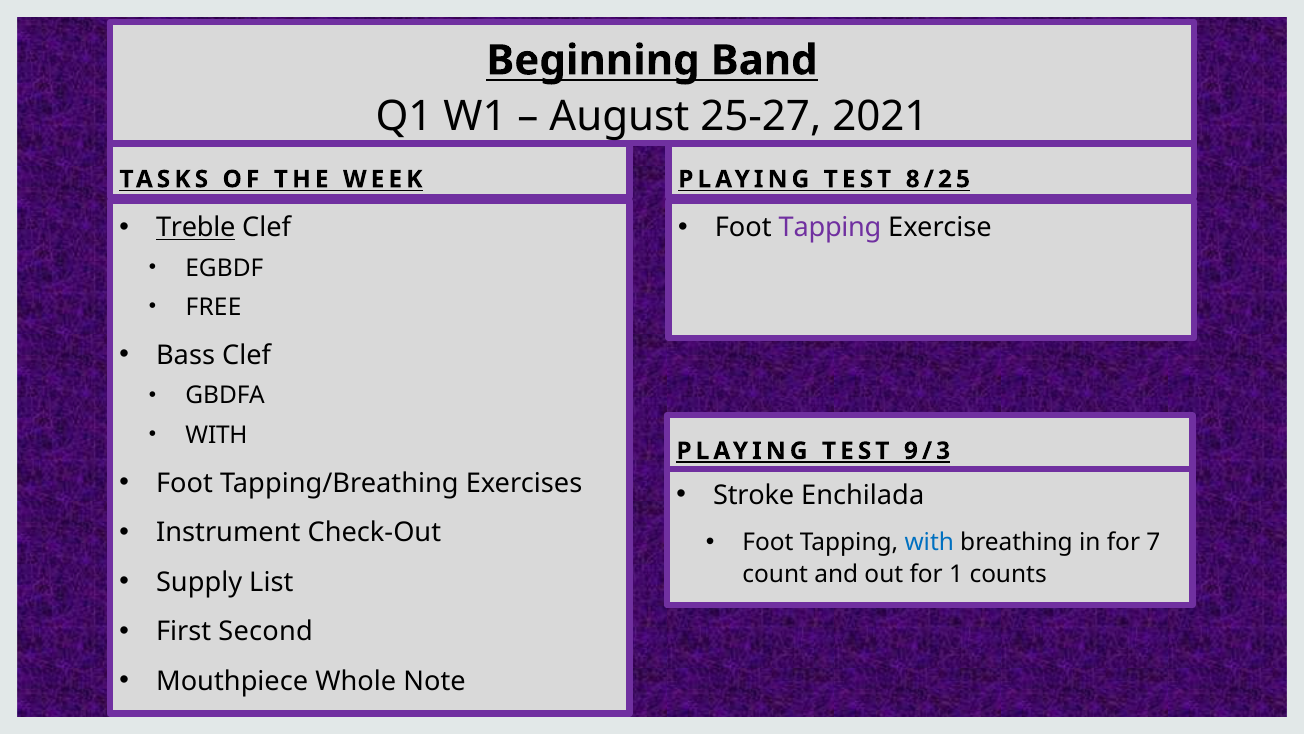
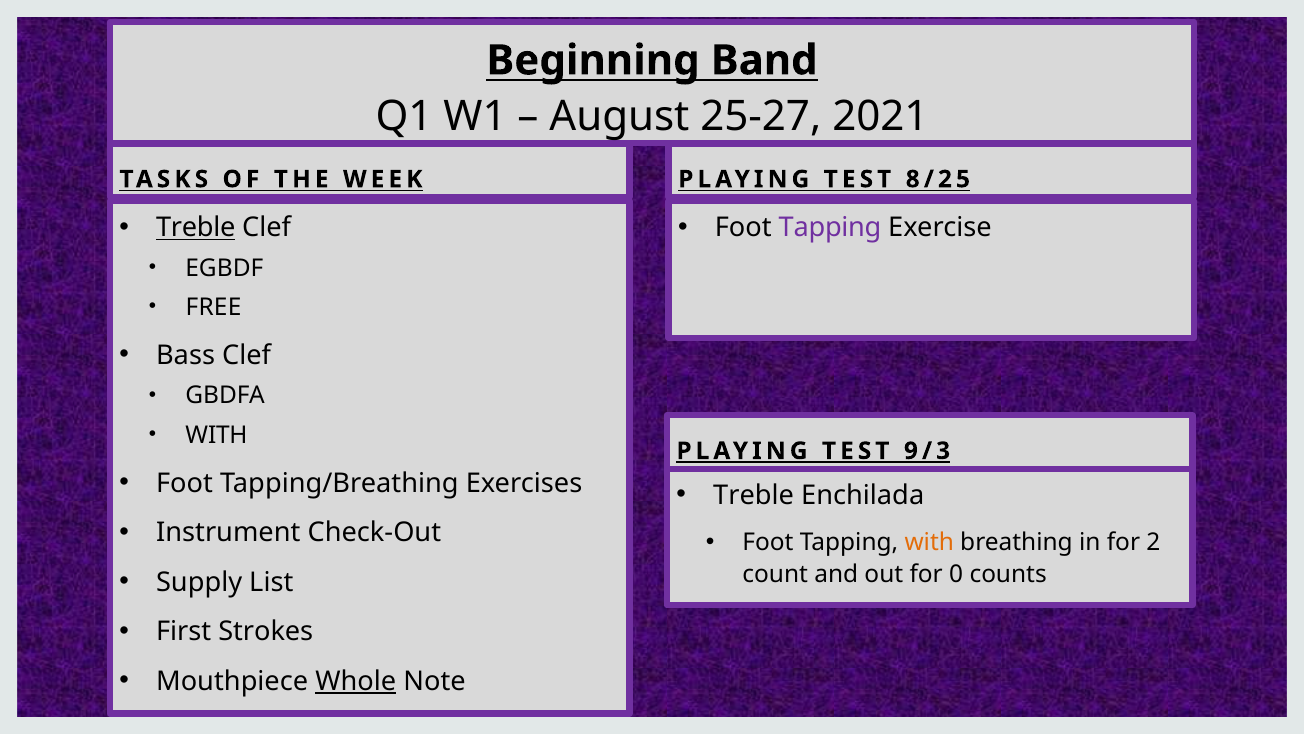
Stroke at (754, 495): Stroke -> Treble
with at (929, 542) colour: blue -> orange
7: 7 -> 2
1: 1 -> 0
Second: Second -> Strokes
Whole underline: none -> present
